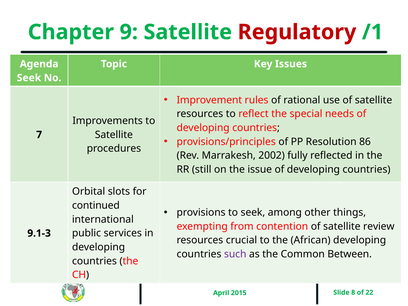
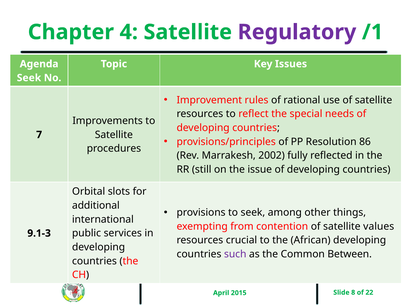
9: 9 -> 4
Regulatory colour: red -> purple
continued: continued -> additional
review: review -> values
